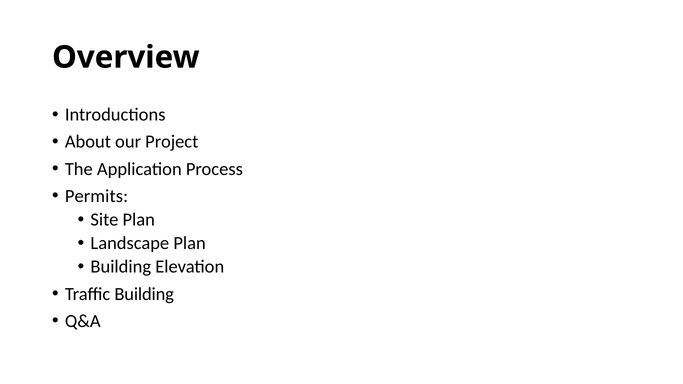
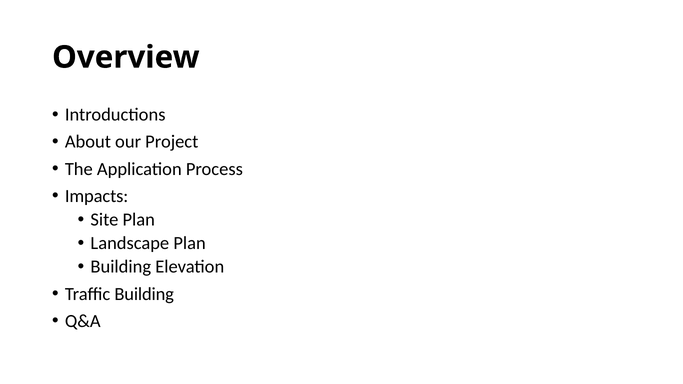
Permits: Permits -> Impacts
